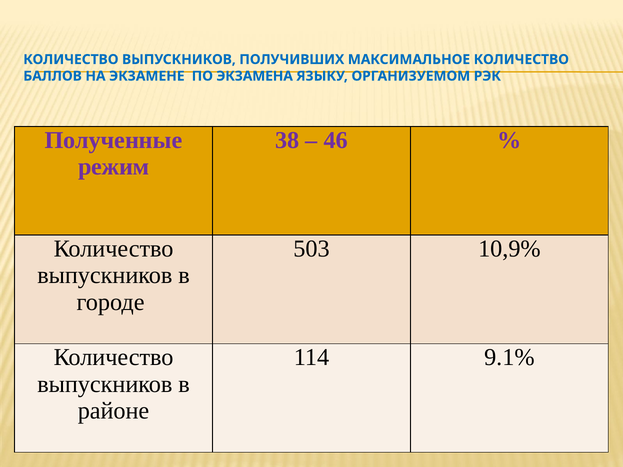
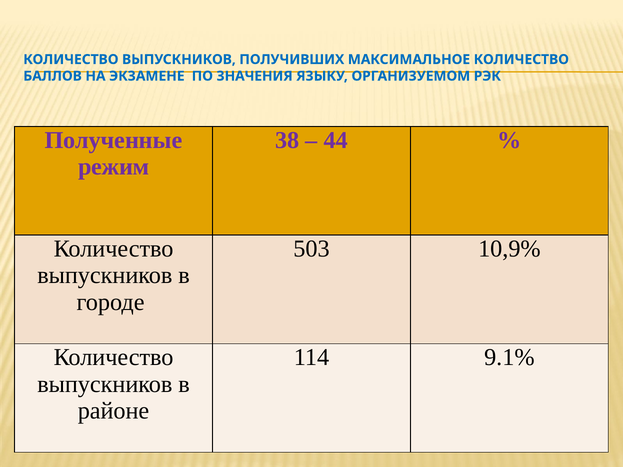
ЭКЗАМЕНА: ЭКЗАМЕНА -> ЗНАЧЕНИЯ
46: 46 -> 44
